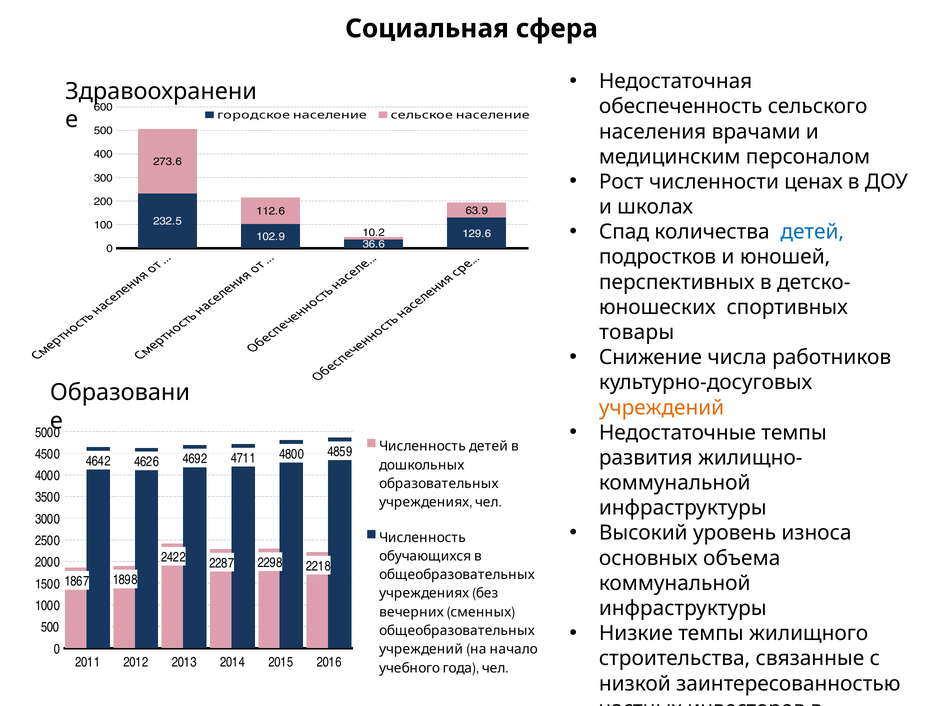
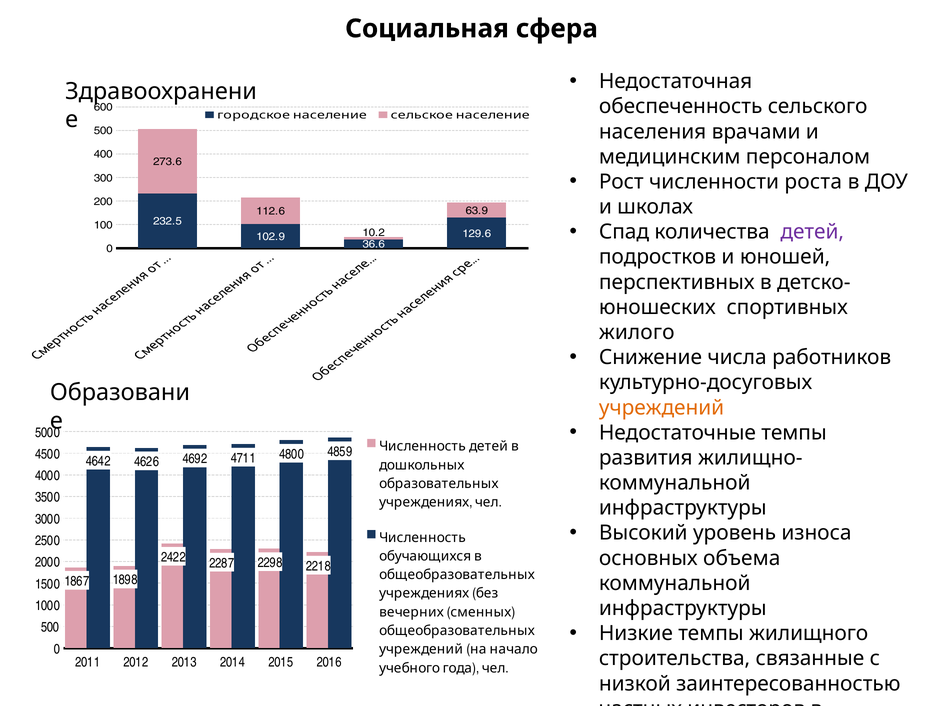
ценах: ценах -> роста
детей colour: blue -> purple
товары: товары -> жилого
